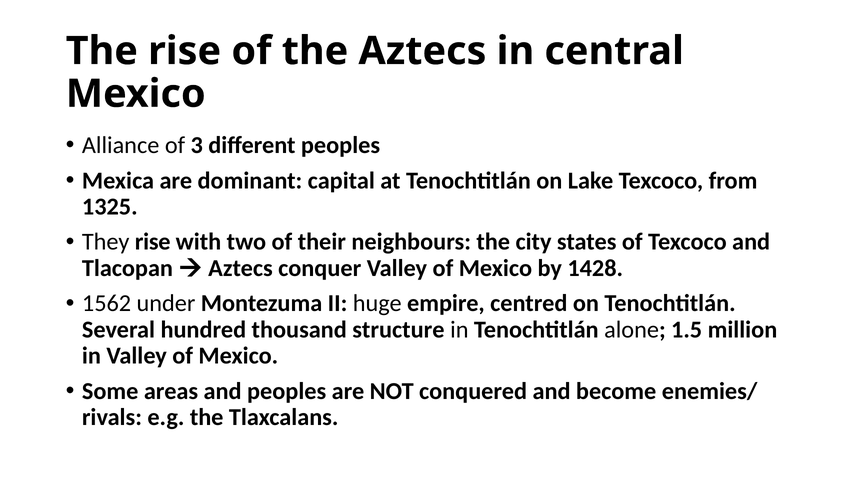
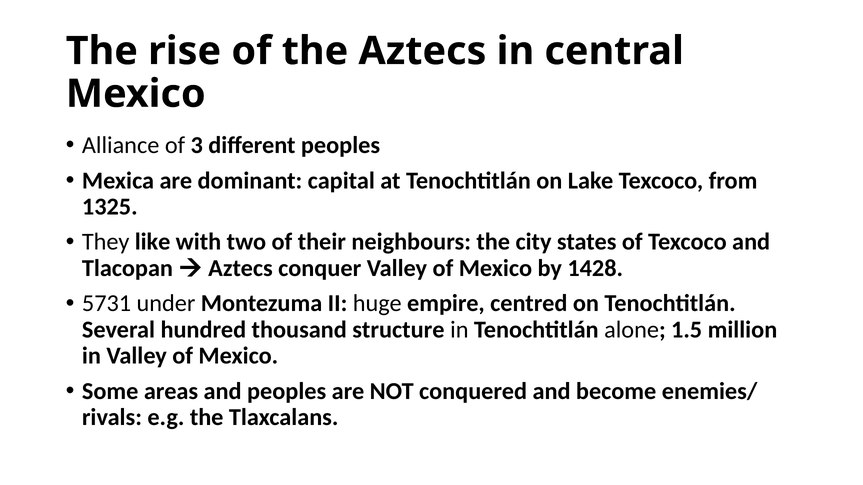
They rise: rise -> like
1562: 1562 -> 5731
